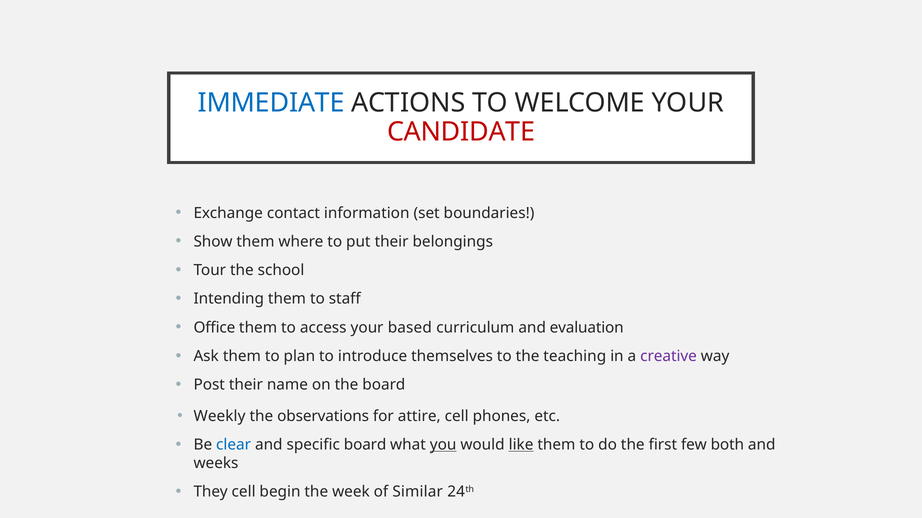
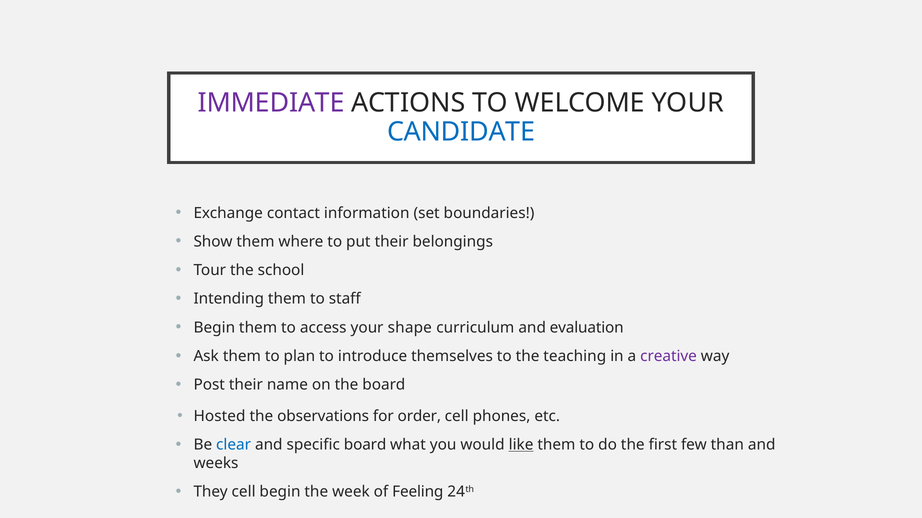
IMMEDIATE colour: blue -> purple
CANDIDATE colour: red -> blue
Office at (214, 328): Office -> Begin
based: based -> shape
Weekly: Weekly -> Hosted
attire: attire -> order
you underline: present -> none
both: both -> than
Similar: Similar -> Feeling
